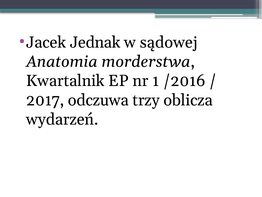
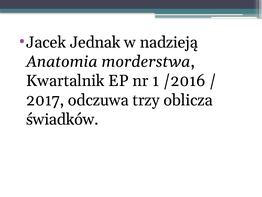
sądowej: sądowej -> nadzieją
wydarzeń: wydarzeń -> świadków
